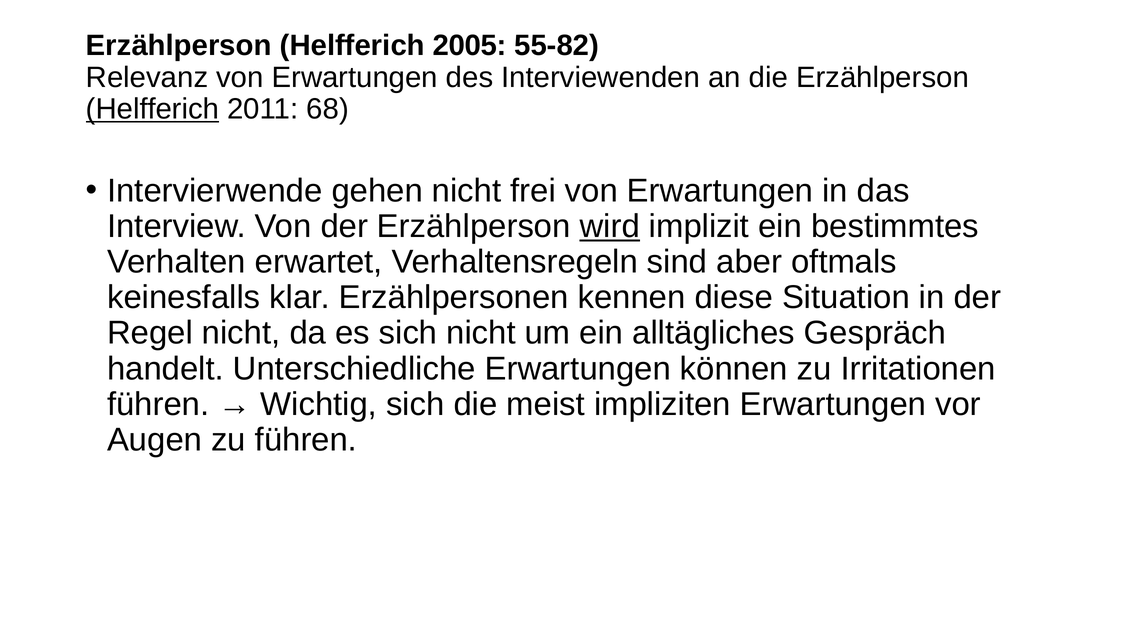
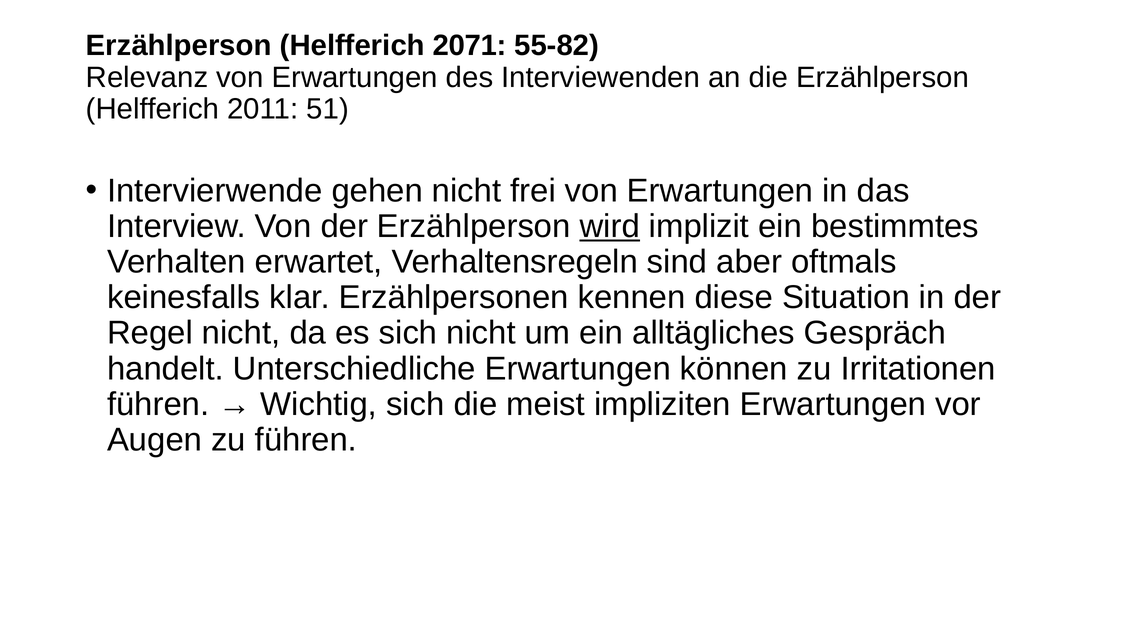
2005: 2005 -> 2071
Helfferich at (153, 109) underline: present -> none
68: 68 -> 51
